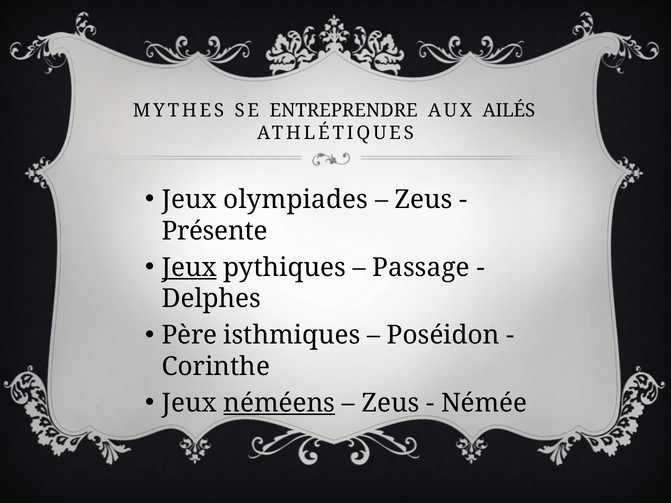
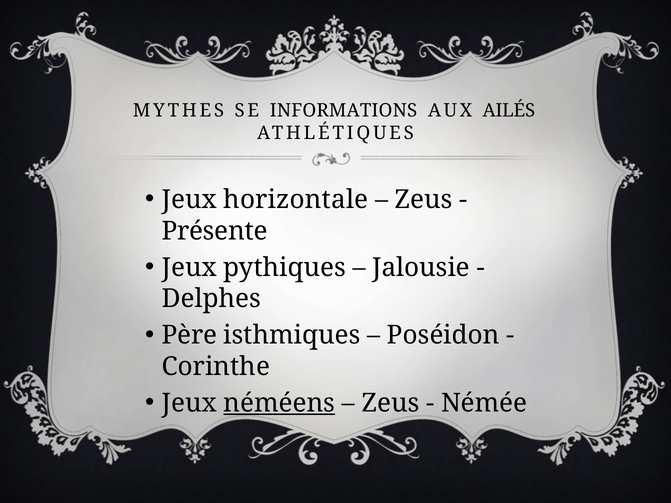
ENTREPRENDRE: ENTREPRENDRE -> INFORMATIONS
olympiades: olympiades -> horizontale
Jeux at (189, 268) underline: present -> none
Passage: Passage -> Jalousie
